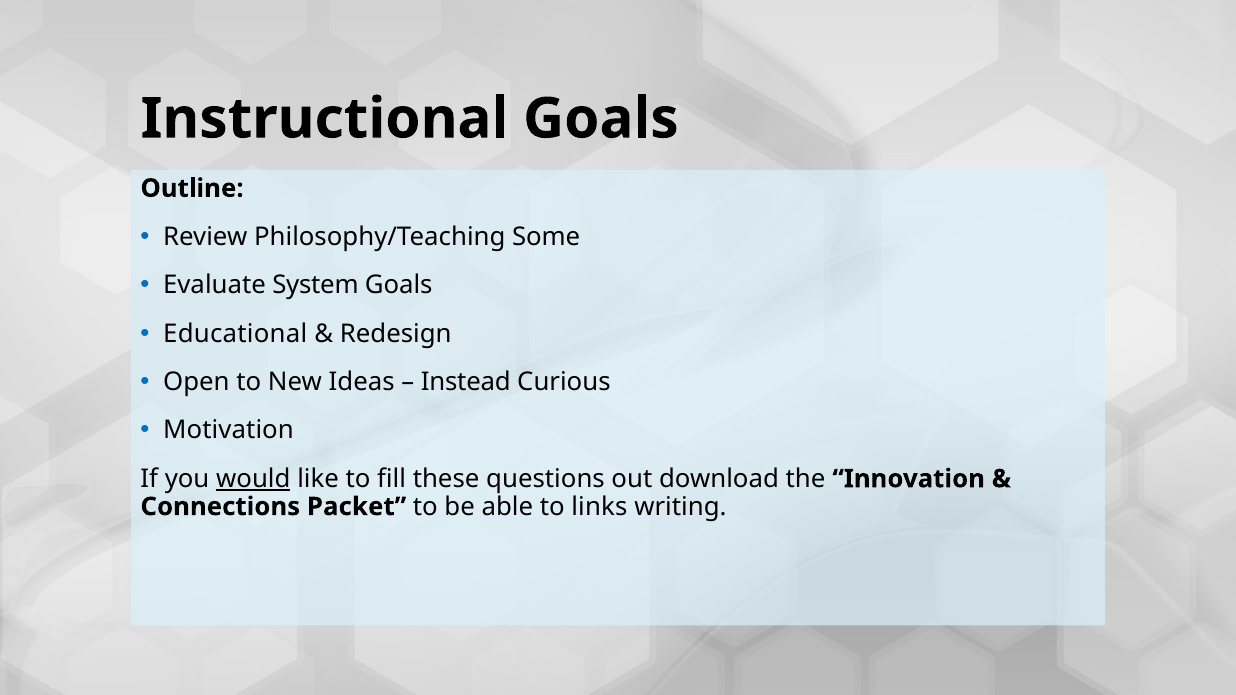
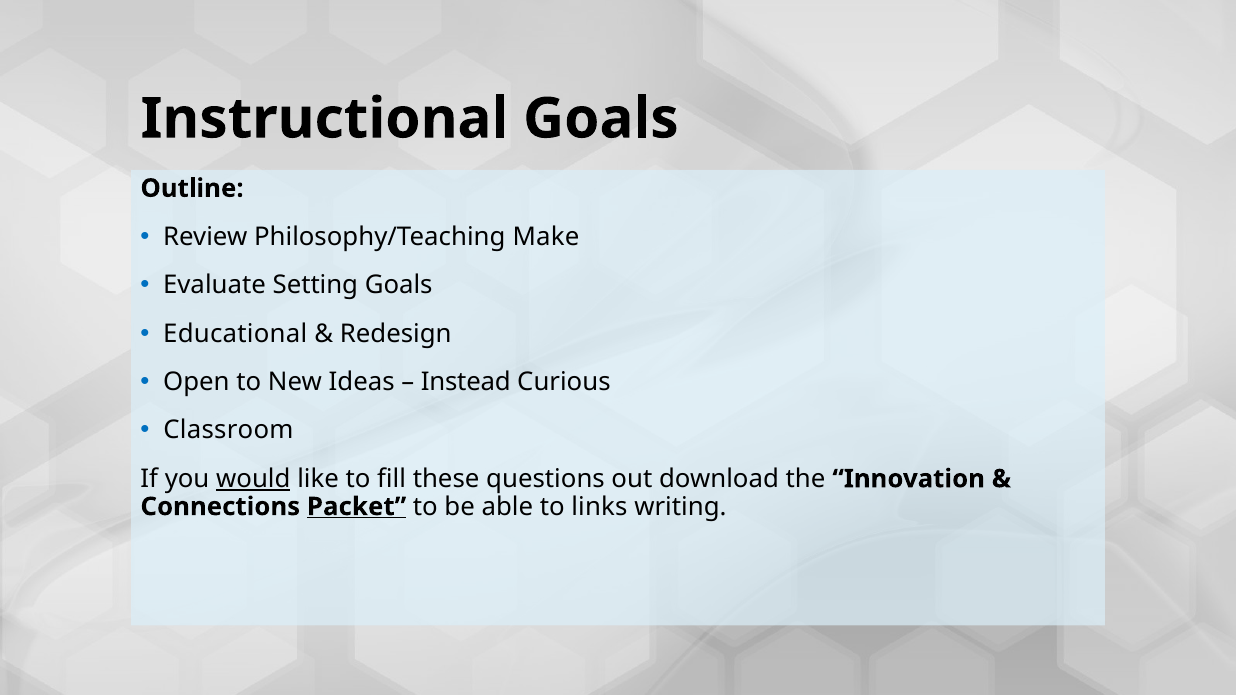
Some: Some -> Make
System: System -> Setting
Motivation: Motivation -> Classroom
Packet underline: none -> present
